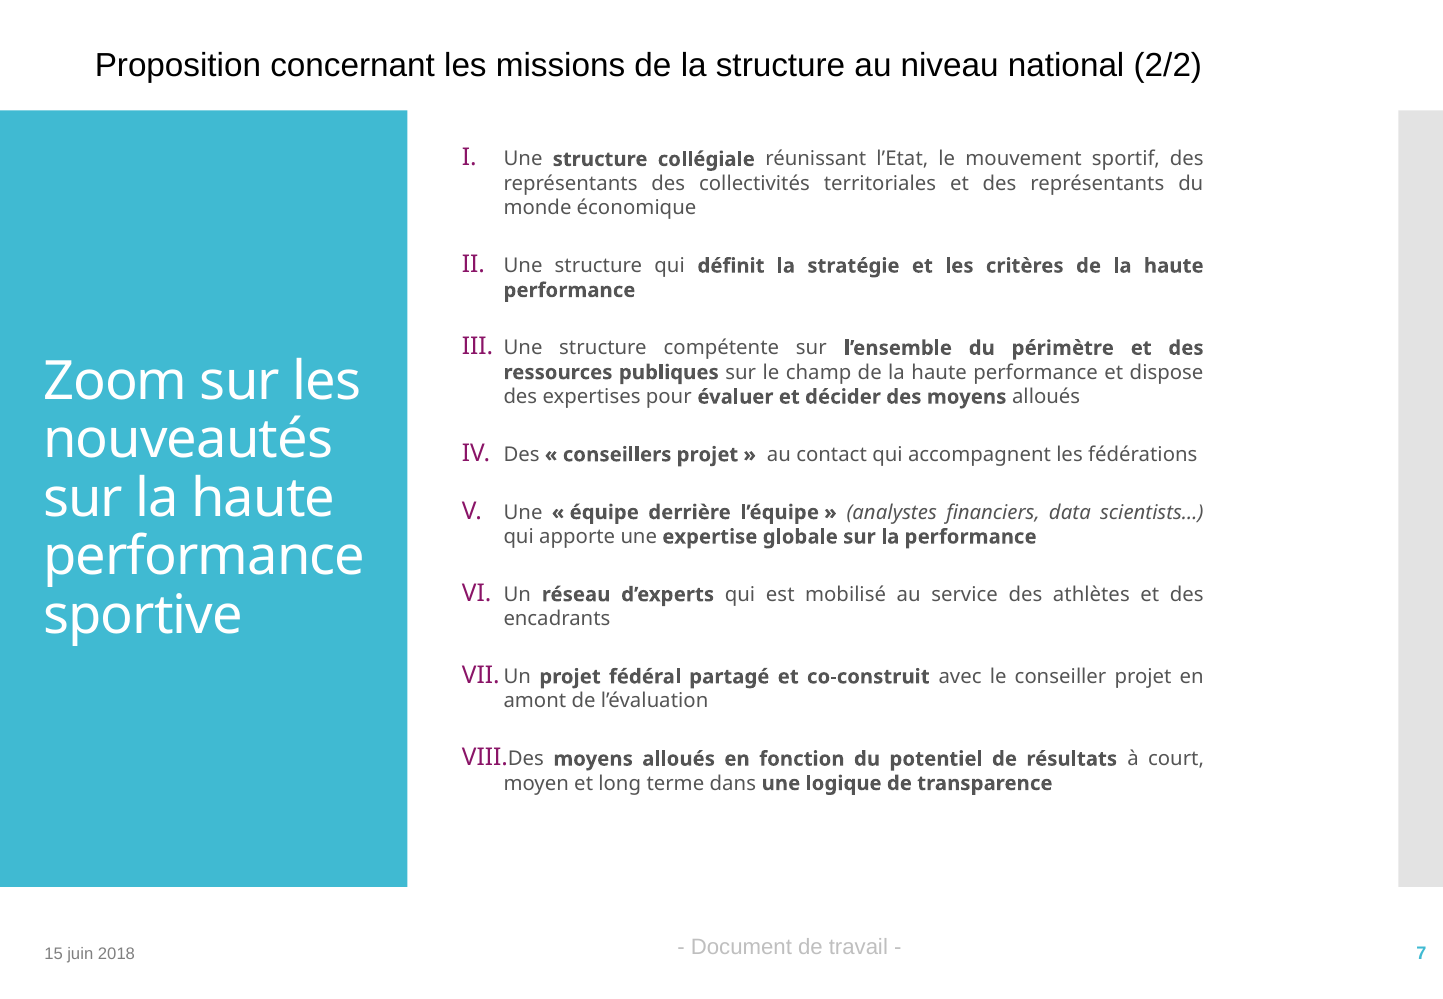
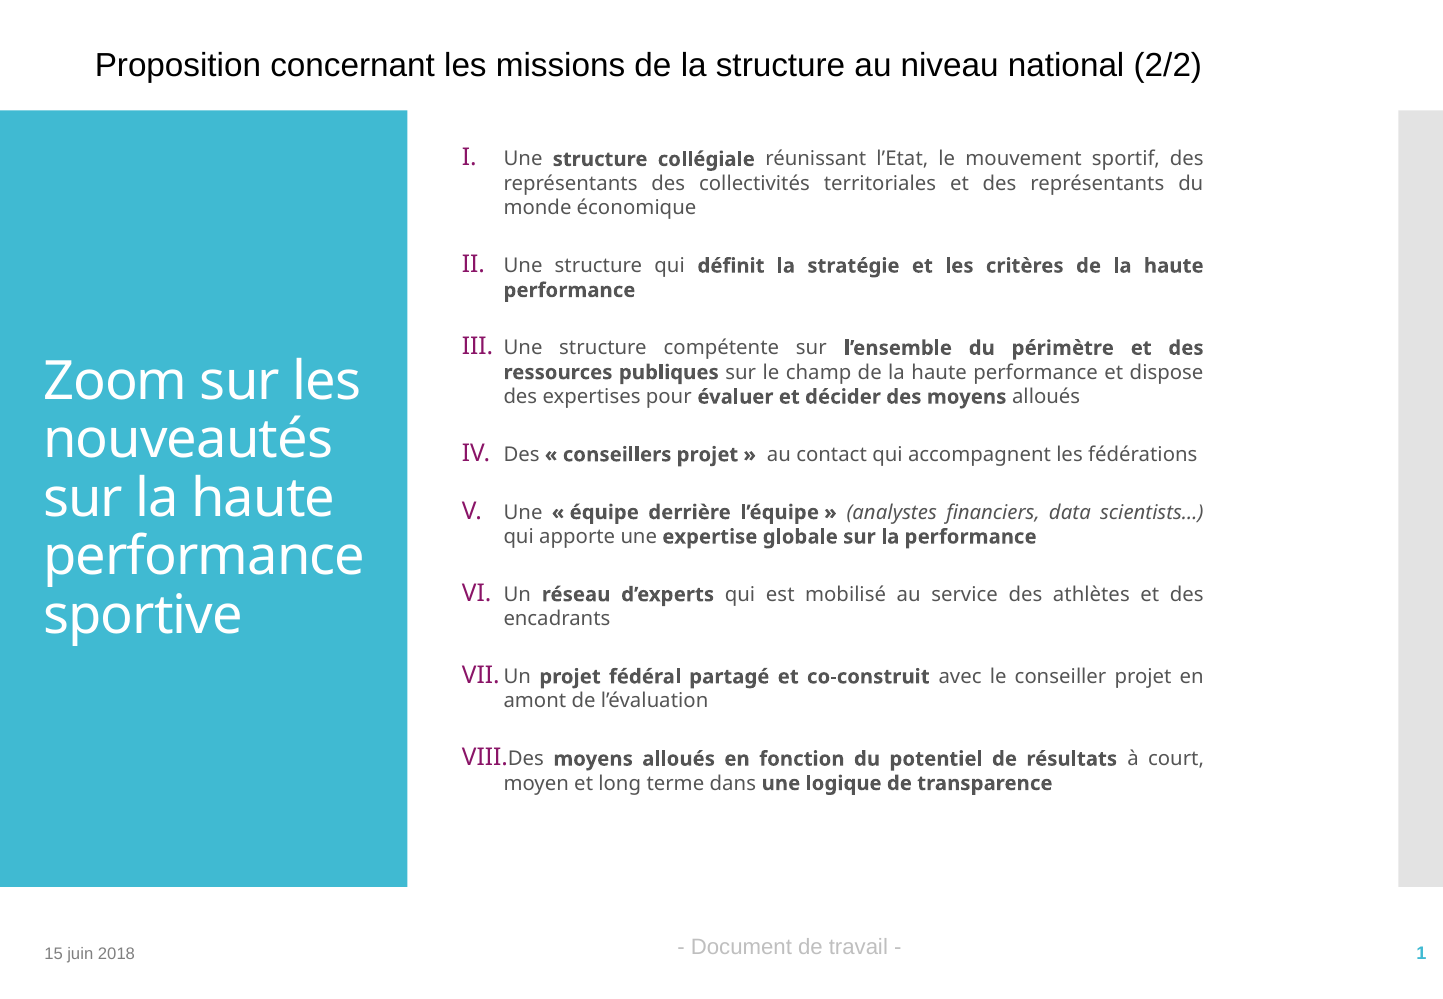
7: 7 -> 1
